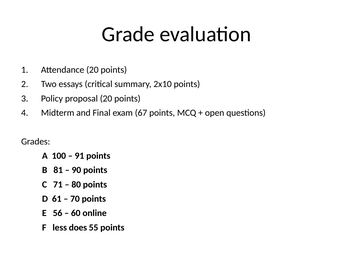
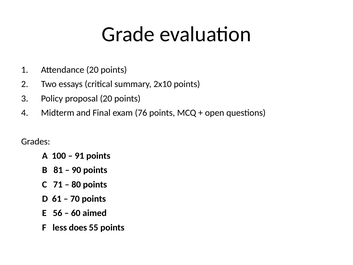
67: 67 -> 76
online: online -> aimed
